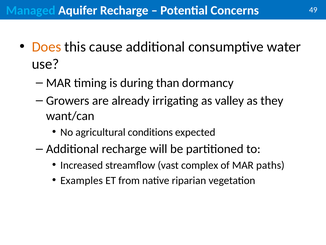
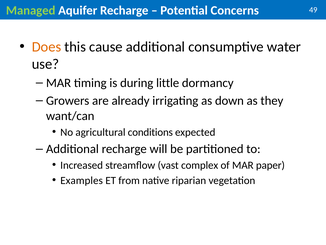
Managed colour: light blue -> light green
than: than -> little
valley: valley -> down
paths: paths -> paper
